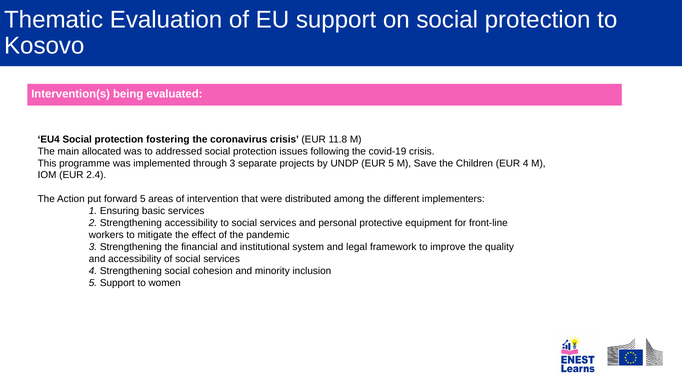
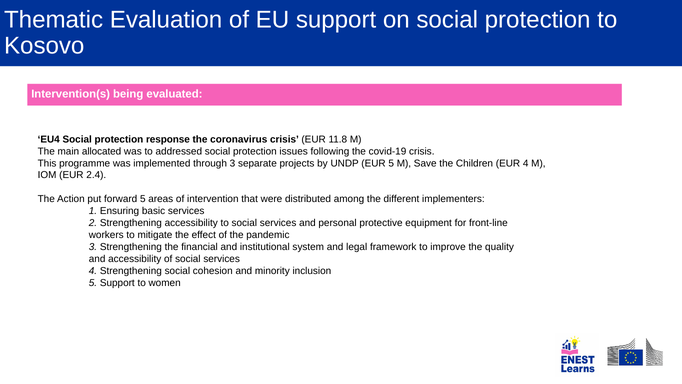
fostering: fostering -> response
